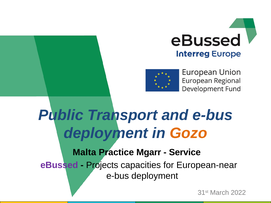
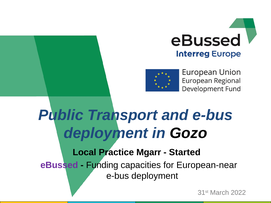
Gozo colour: orange -> black
Malta: Malta -> Local
Service: Service -> Started
Projects: Projects -> Funding
